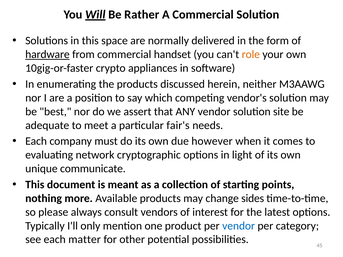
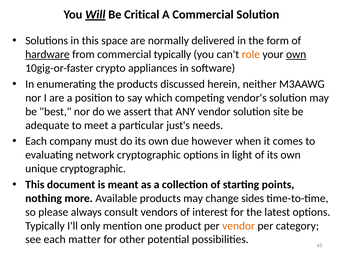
Rather: Rather -> Critical
commercial handset: handset -> typically
own at (296, 54) underline: none -> present
fair's: fair's -> just's
unique communicate: communicate -> cryptographic
vendor at (239, 226) colour: blue -> orange
